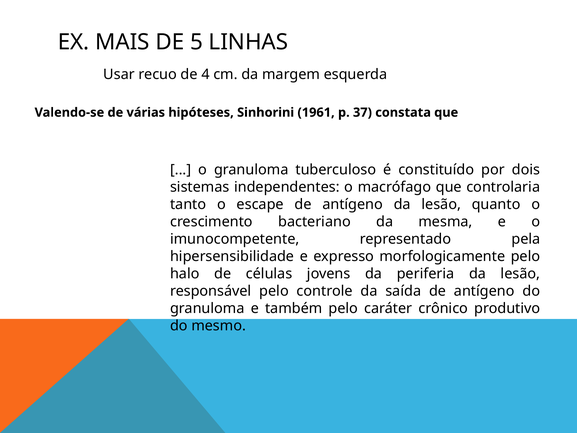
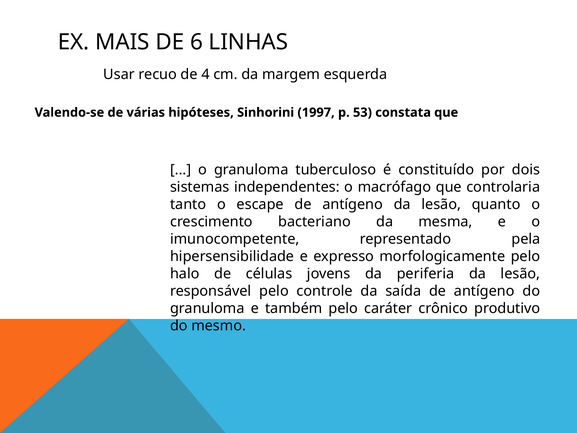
5: 5 -> 6
1961: 1961 -> 1997
37: 37 -> 53
